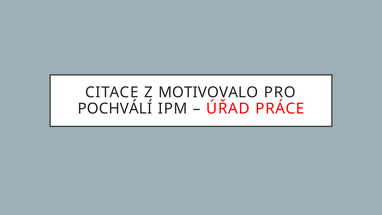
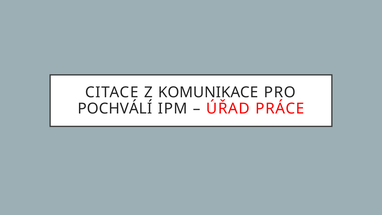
MOTIVOVALO: MOTIVOVALO -> KOMUNIKACE
